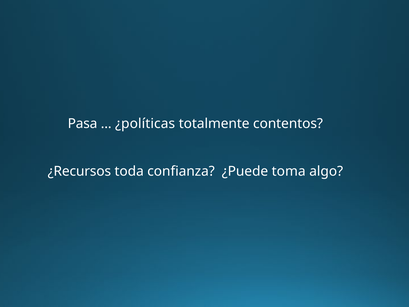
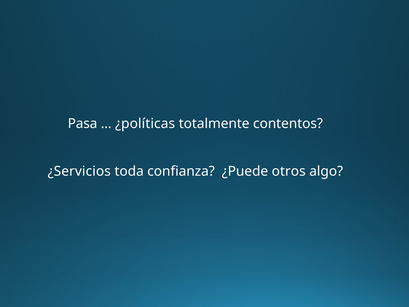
¿Recursos: ¿Recursos -> ¿Servicios
toma: toma -> otros
